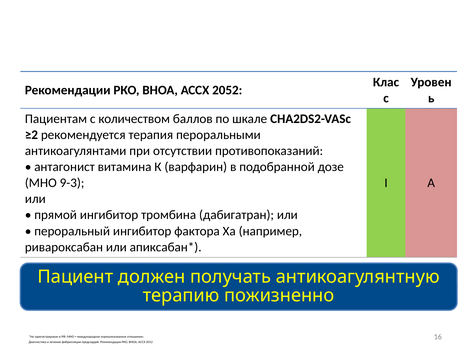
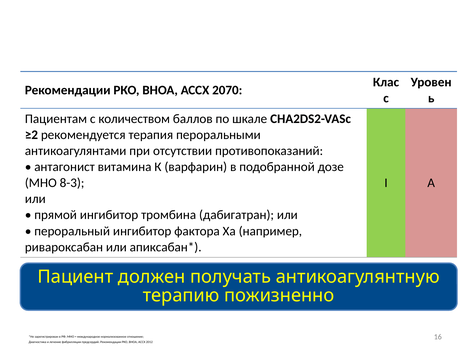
2052: 2052 -> 2070
9-3: 9-3 -> 8-3
